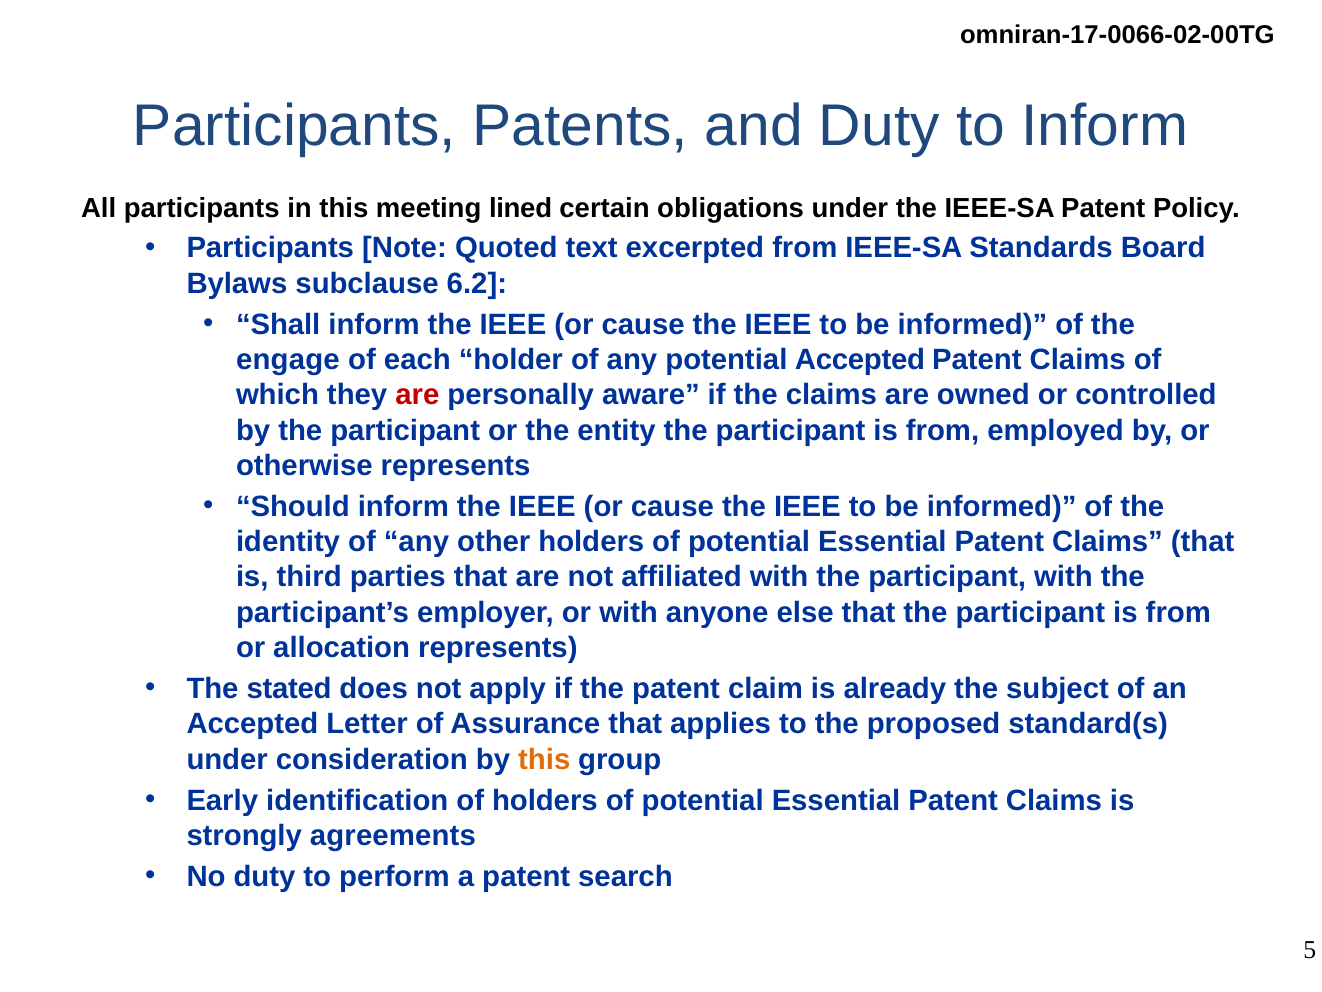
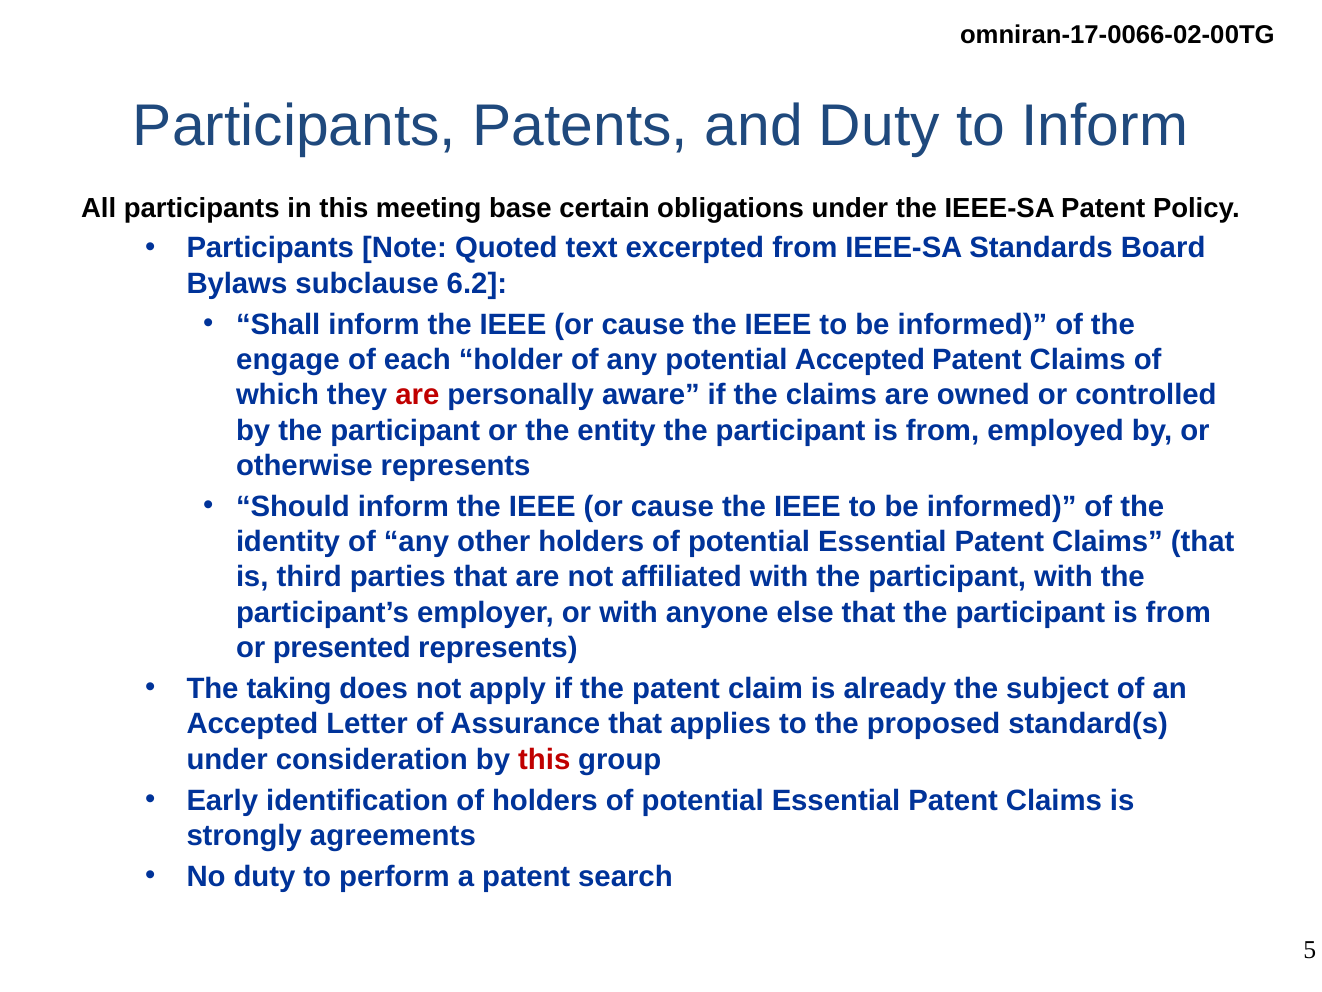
lined: lined -> base
allocation: allocation -> presented
stated: stated -> taking
this at (544, 759) colour: orange -> red
